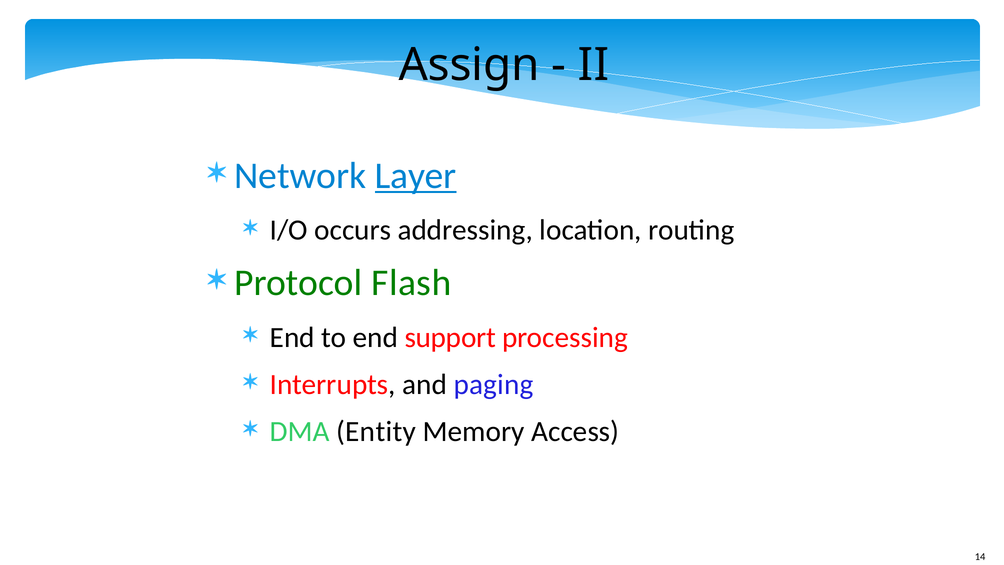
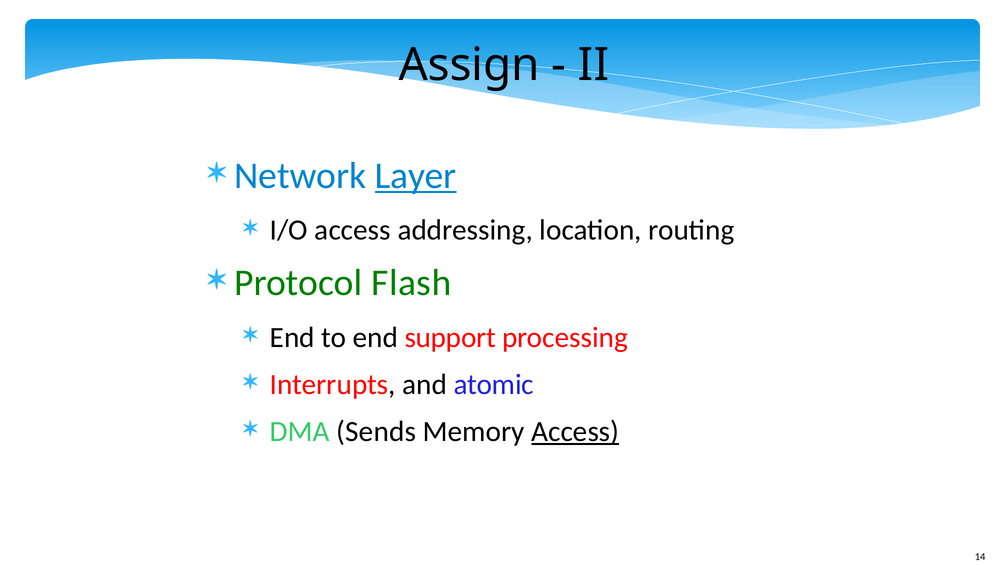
I/O occurs: occurs -> access
paging: paging -> atomic
Entity: Entity -> Sends
Access at (575, 431) underline: none -> present
